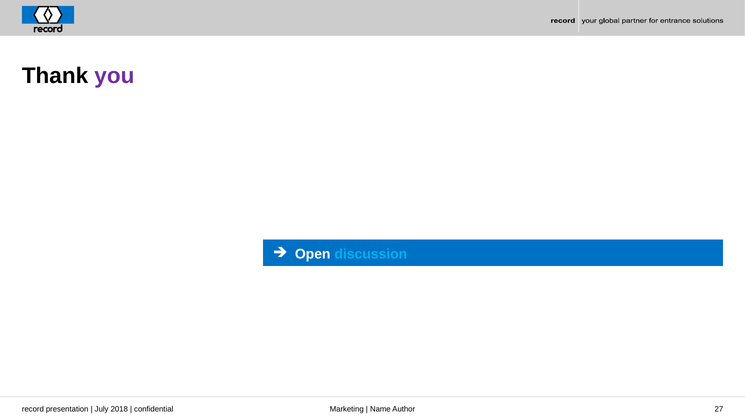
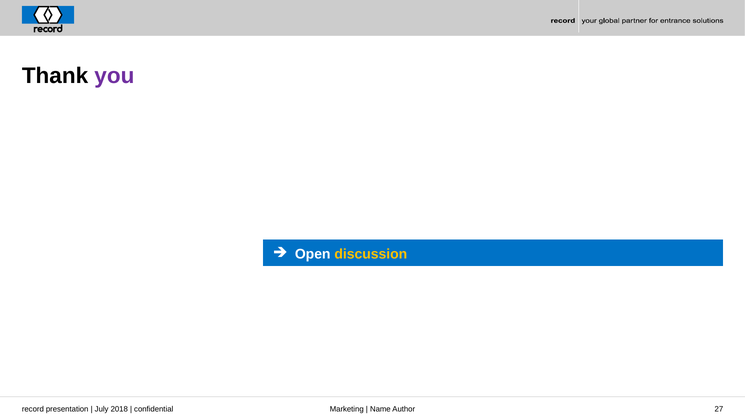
discussion colour: light blue -> yellow
